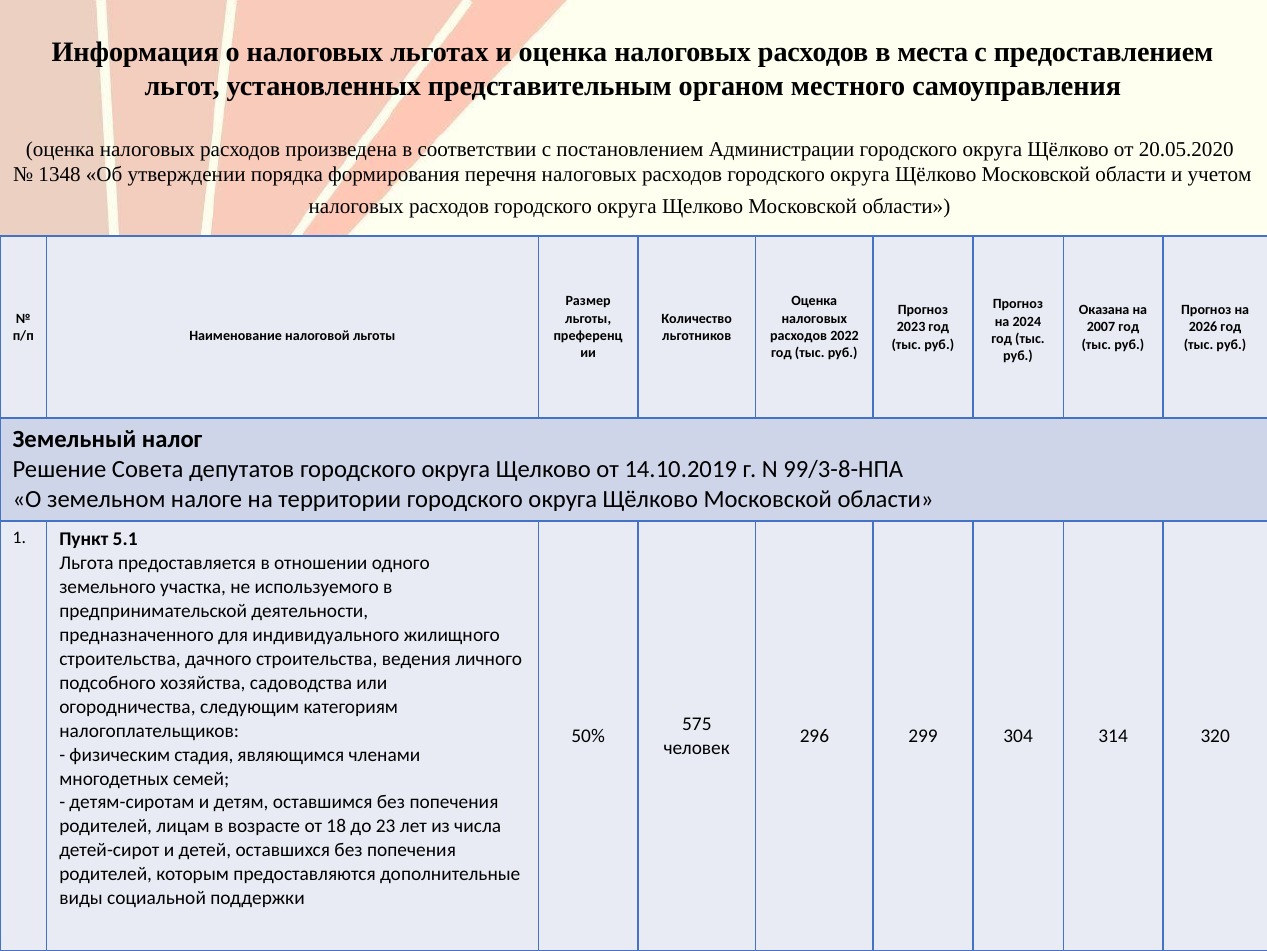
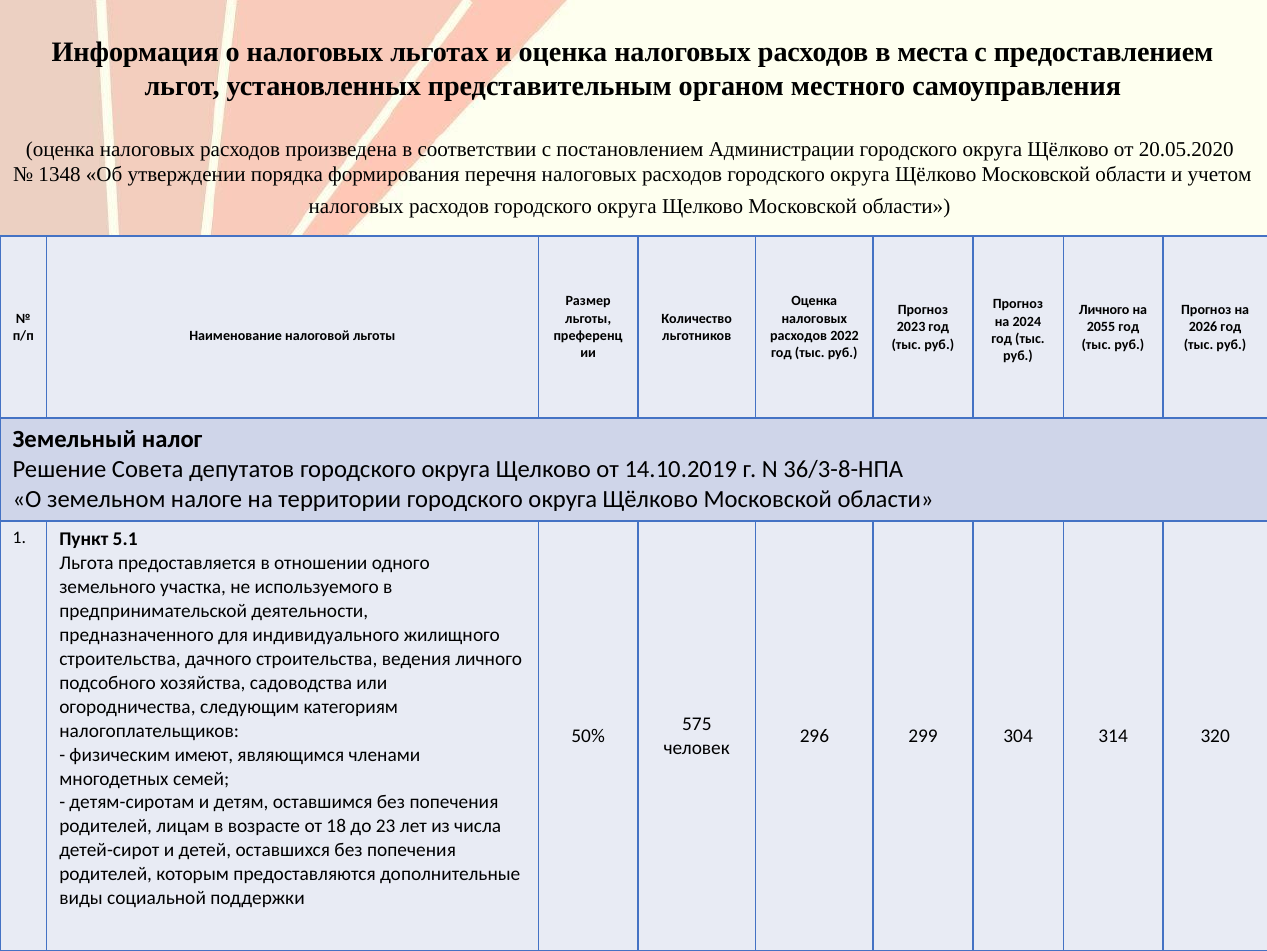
Оказана at (1104, 310): Оказана -> Личного
2007: 2007 -> 2055
99/3-8-НПА: 99/3-8-НПА -> 36/3-8-НПА
стадия: стадия -> имеют
